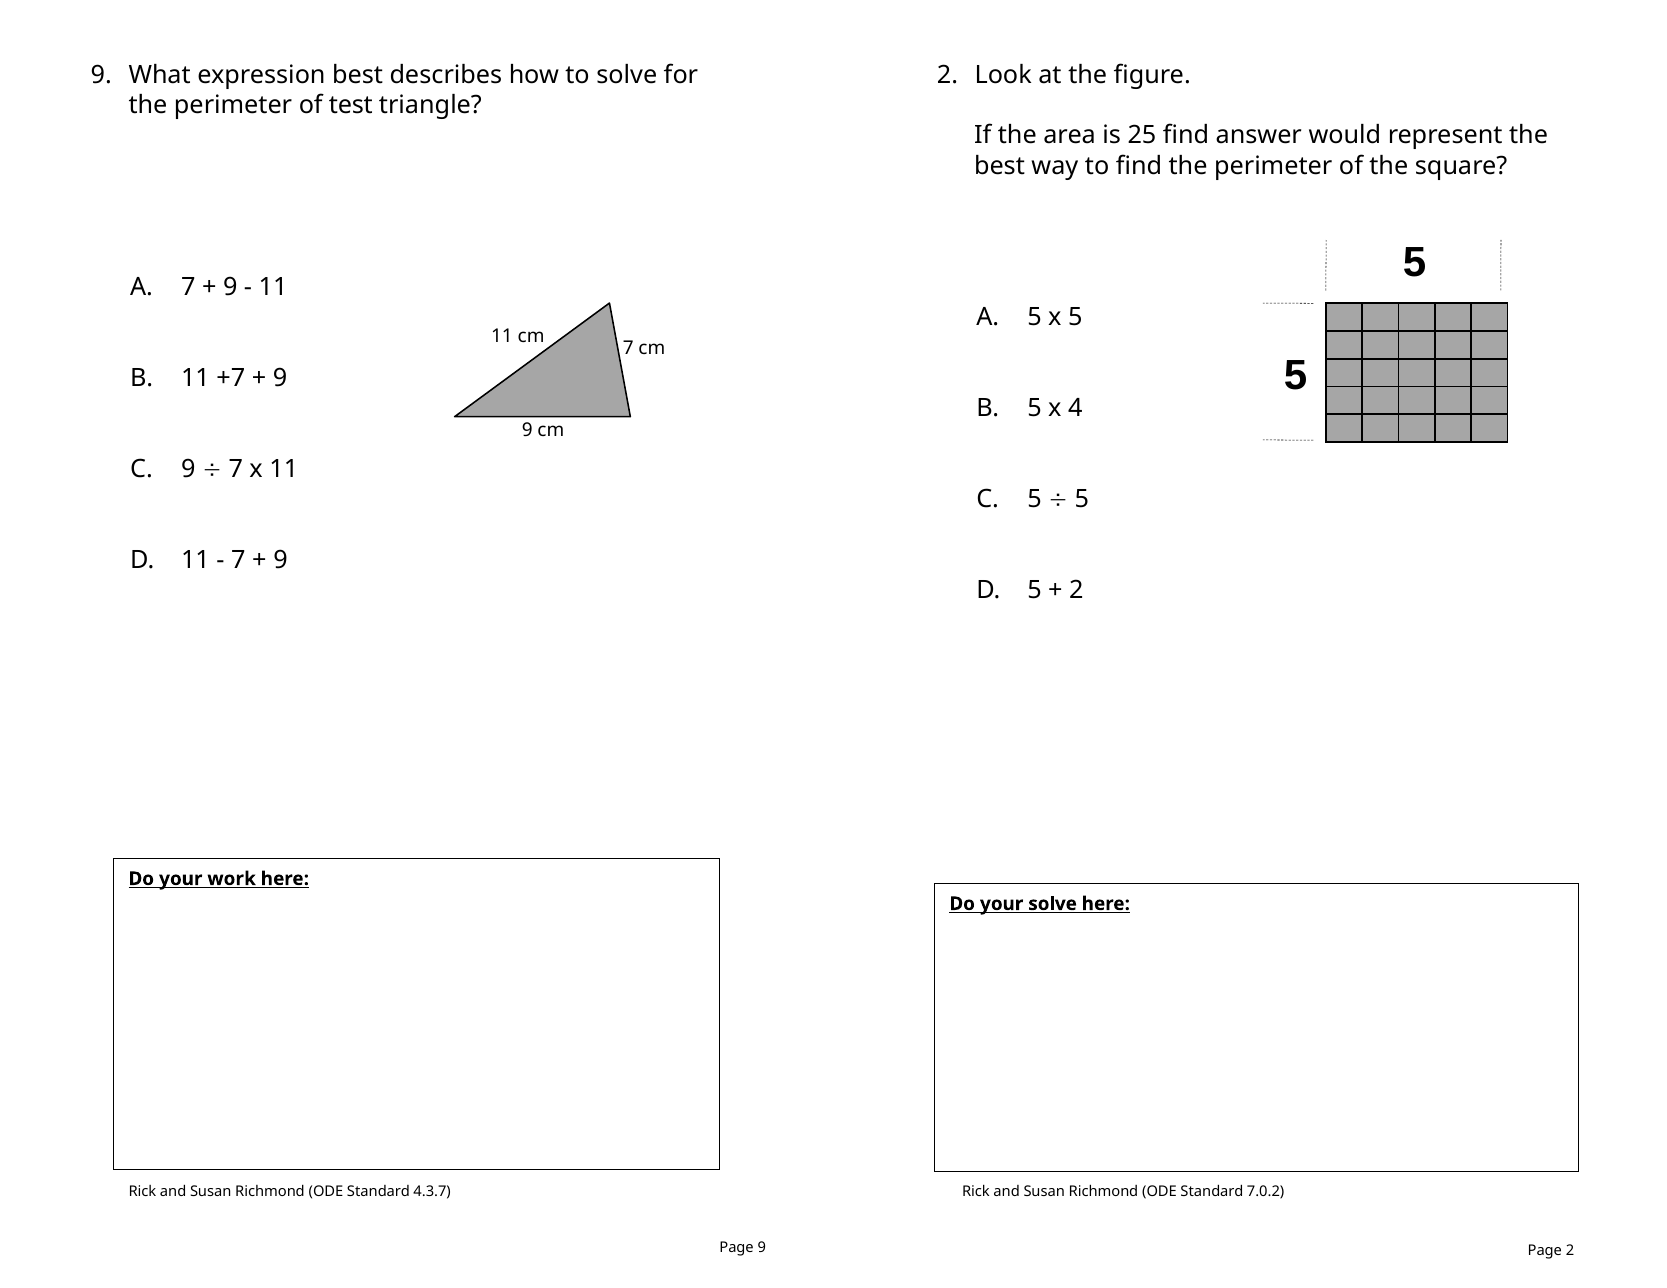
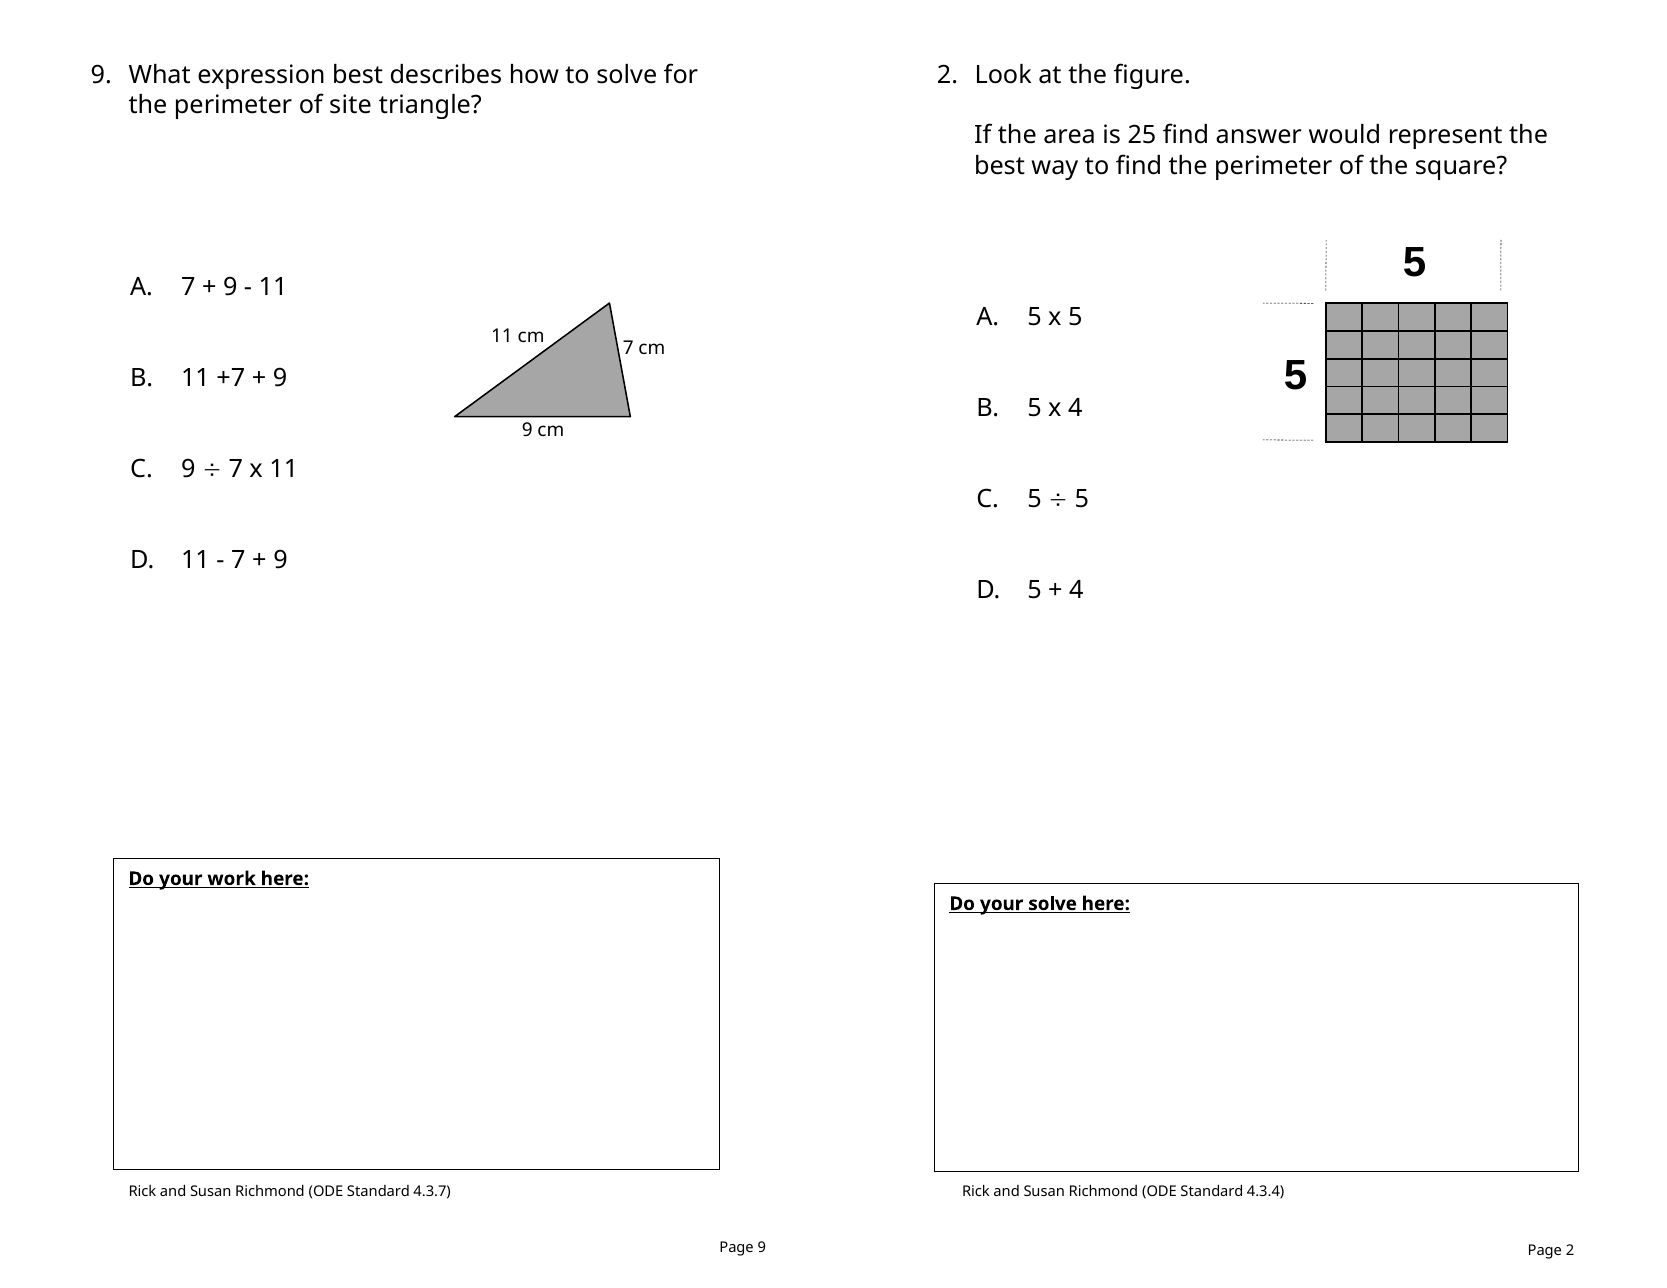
test: test -> site
2 at (1076, 590): 2 -> 4
7.0.2: 7.0.2 -> 4.3.4
